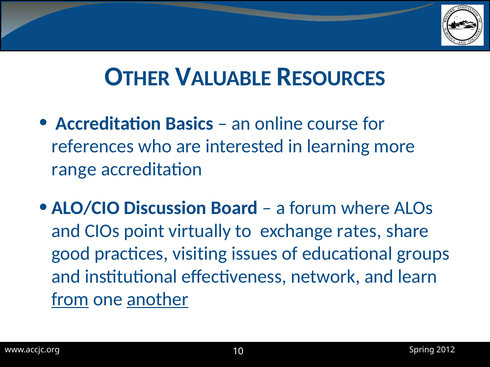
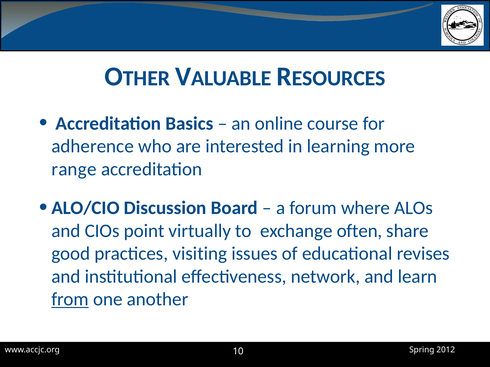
references: references -> adherence
rates: rates -> often
groups: groups -> revises
another underline: present -> none
